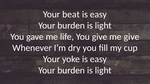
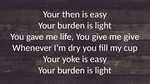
beat: beat -> then
